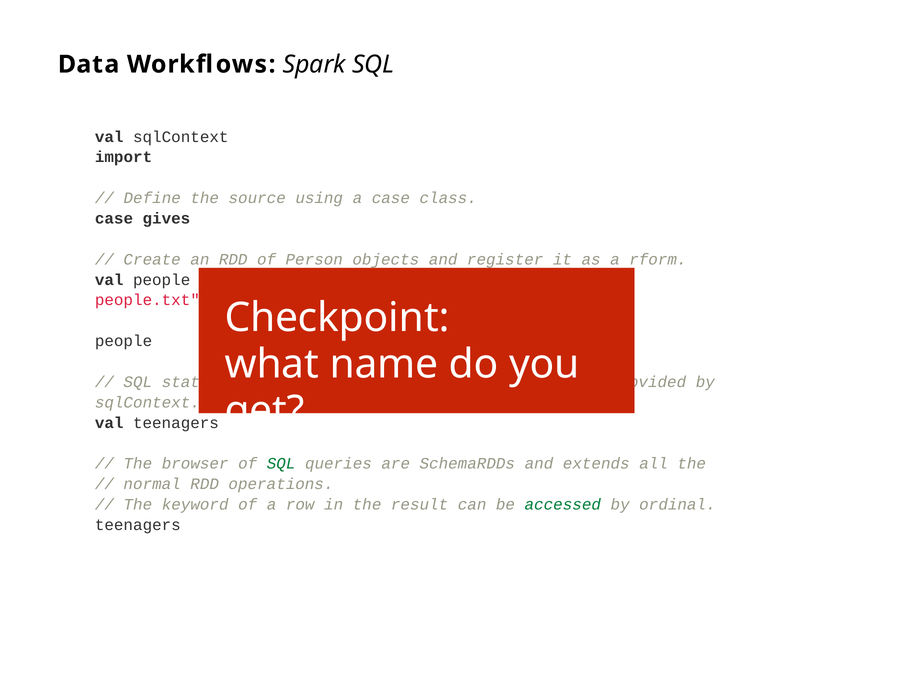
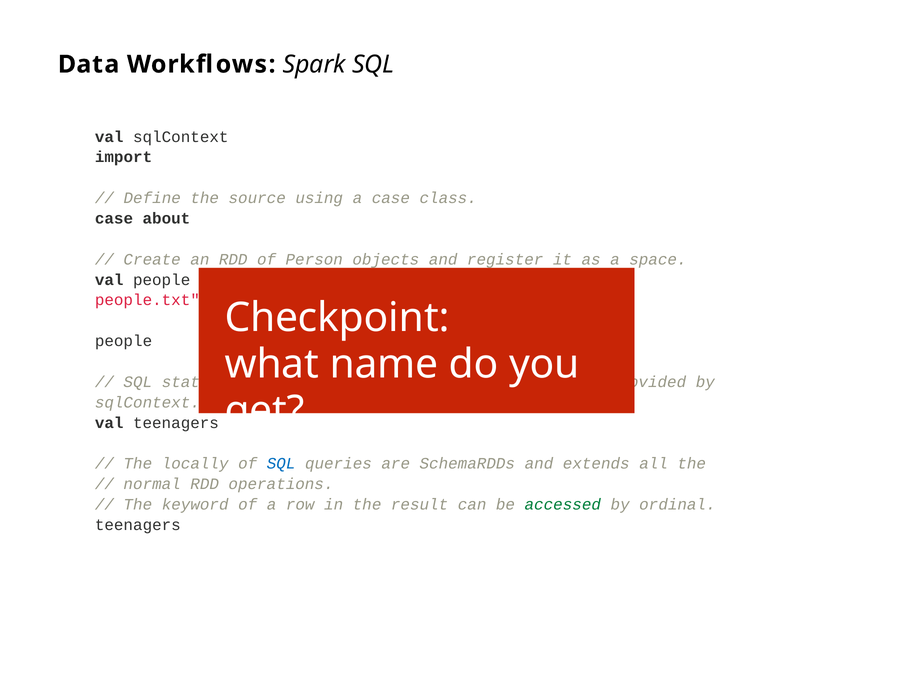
gives: gives -> about
rform: rform -> space
browser: browser -> locally
SQL at (281, 464) colour: green -> blue
